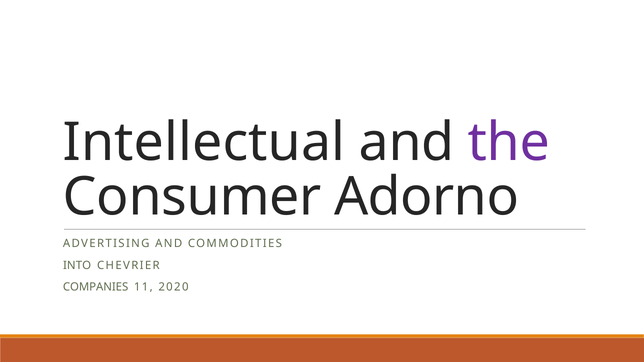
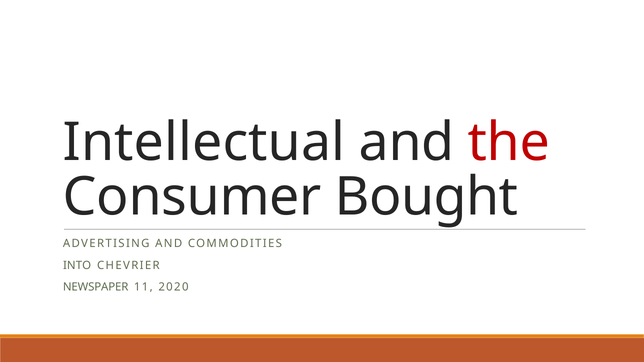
the colour: purple -> red
Adorno: Adorno -> Bought
COMPANIES: COMPANIES -> NEWSPAPER
